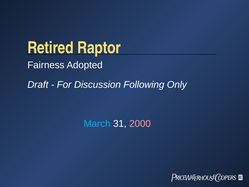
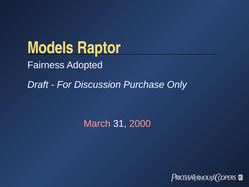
Retired: Retired -> Models
Following: Following -> Purchase
March colour: light blue -> pink
